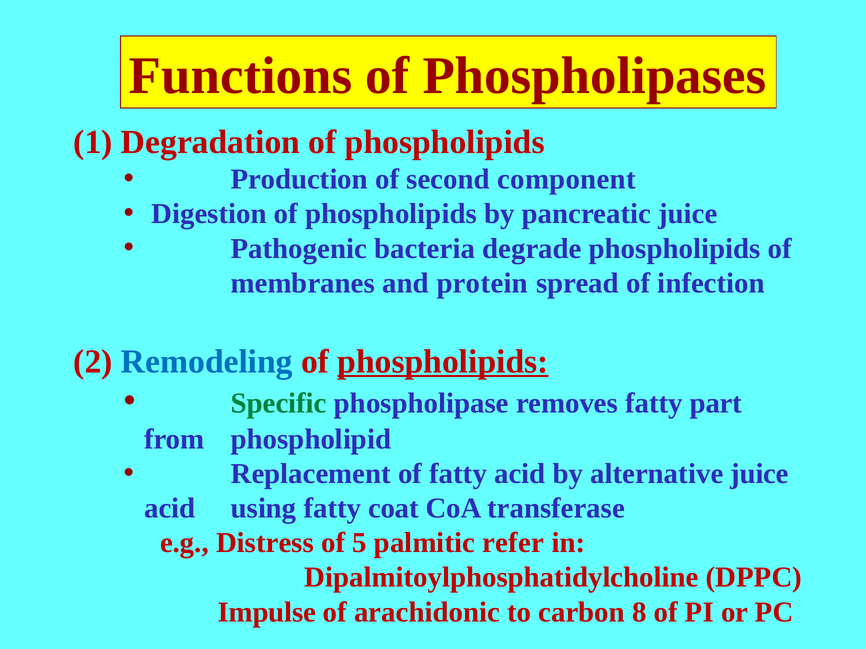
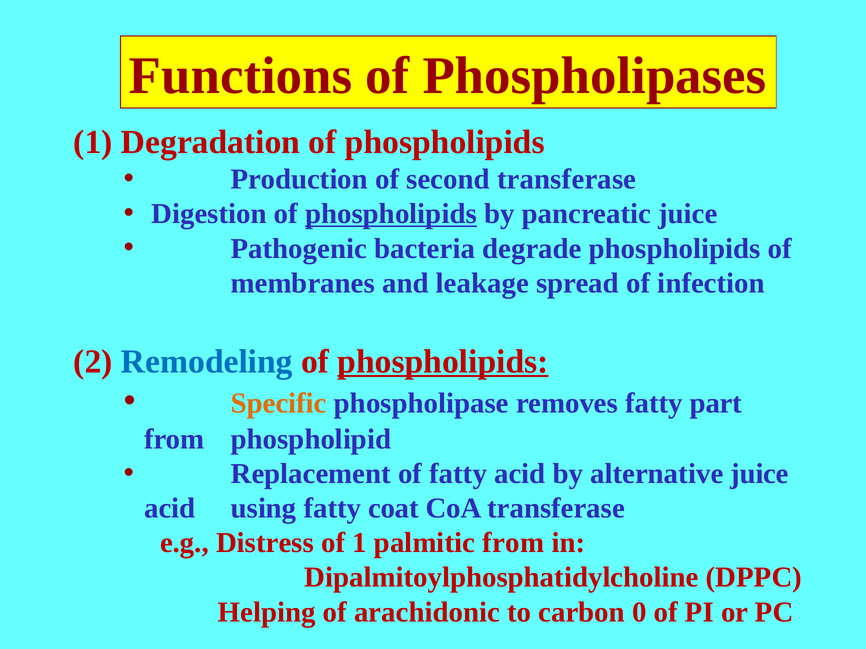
second component: component -> transferase
phospholipids at (391, 214) underline: none -> present
protein: protein -> leakage
Specific colour: green -> orange
of 5: 5 -> 1
palmitic refer: refer -> from
Impulse: Impulse -> Helping
8: 8 -> 0
